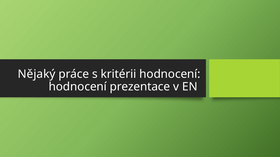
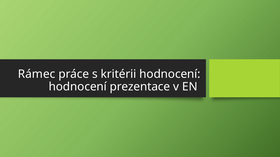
Nějaký: Nějaký -> Rámec
